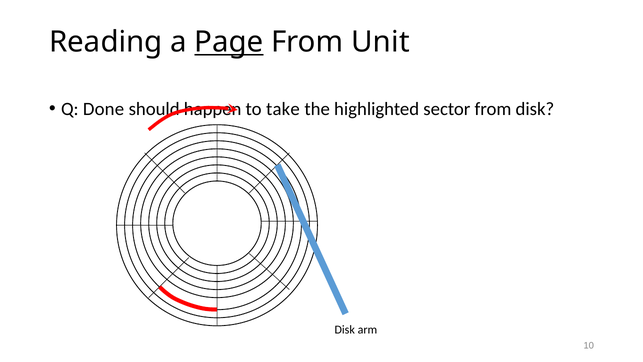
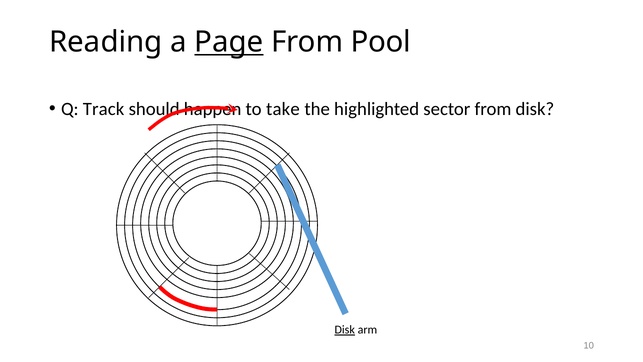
Unit: Unit -> Pool
Done: Done -> Track
Disk at (345, 329) underline: none -> present
